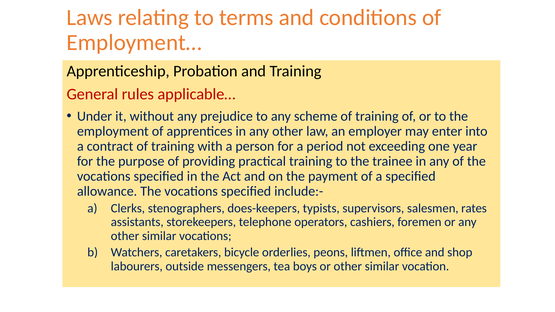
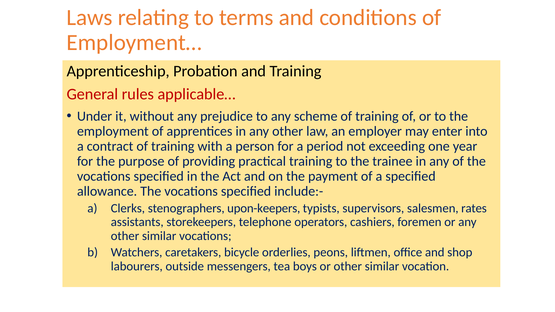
does-keepers: does-keepers -> upon-keepers
